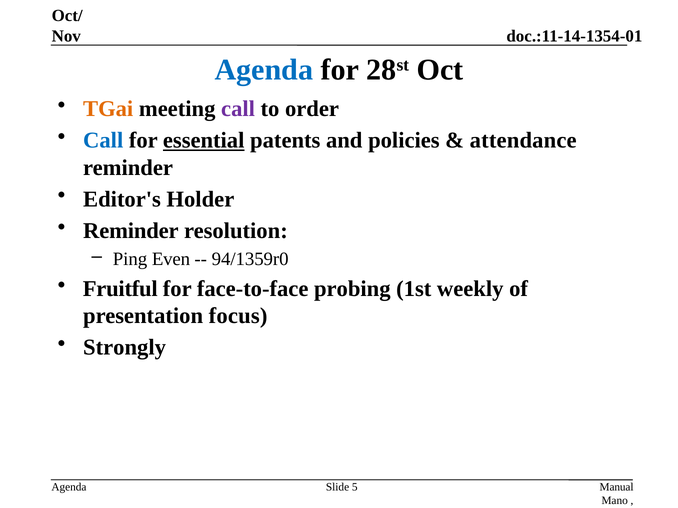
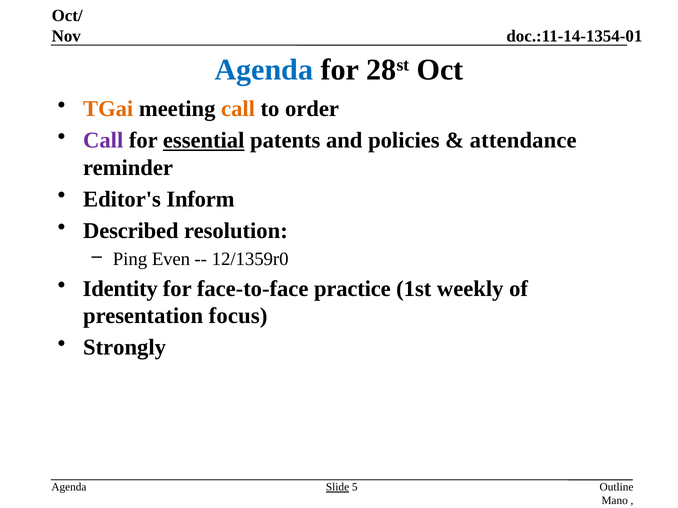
call at (238, 109) colour: purple -> orange
Call at (103, 141) colour: blue -> purple
Holder: Holder -> Inform
Reminder at (131, 231): Reminder -> Described
94/1359r0: 94/1359r0 -> 12/1359r0
Fruitful: Fruitful -> Identity
probing: probing -> practice
Slide underline: none -> present
Manual: Manual -> Outline
